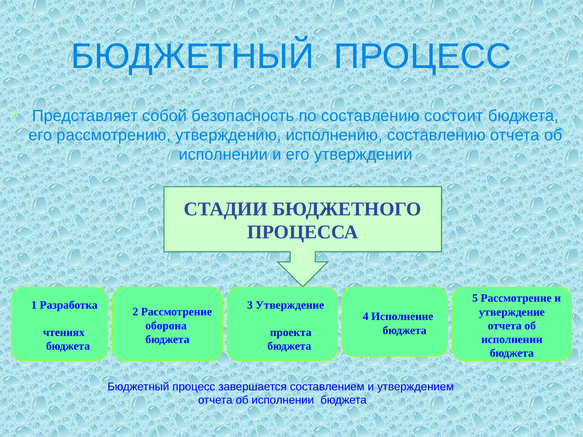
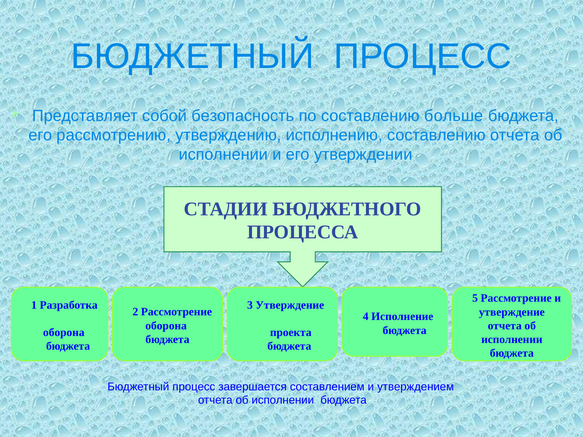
состоит: состоит -> больше
чтениях at (64, 333): чтениях -> оборона
